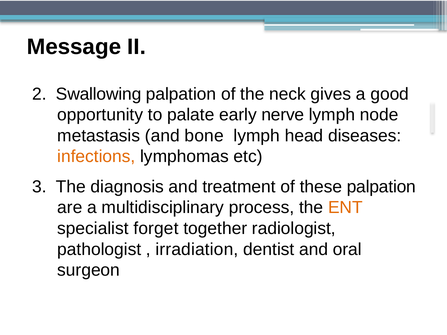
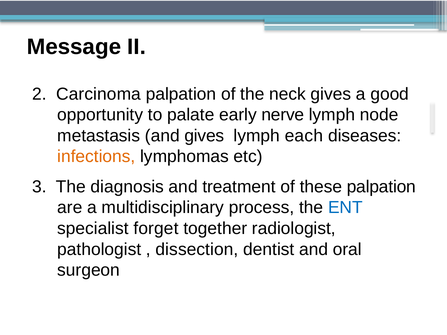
Swallowing: Swallowing -> Carcinoma
and bone: bone -> gives
head: head -> each
ENT colour: orange -> blue
irradiation: irradiation -> dissection
